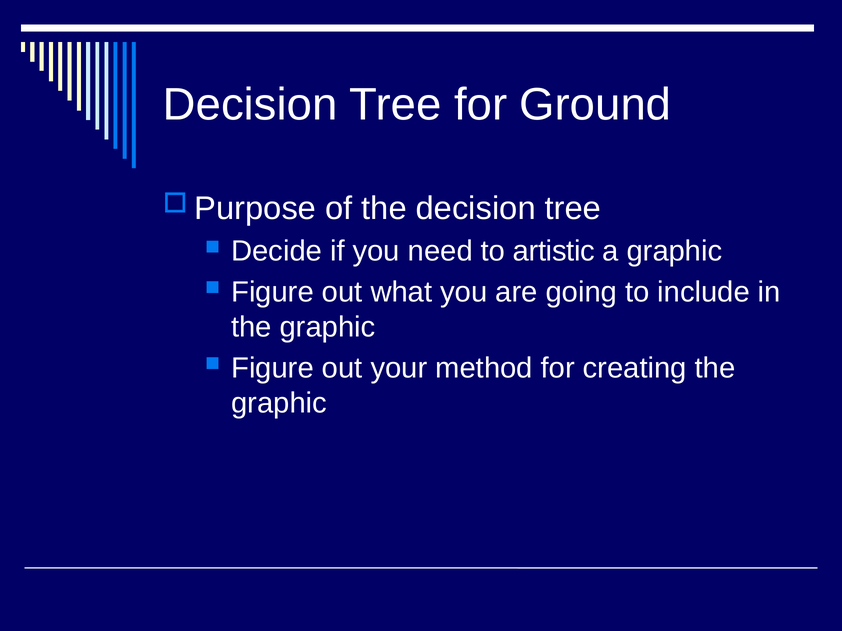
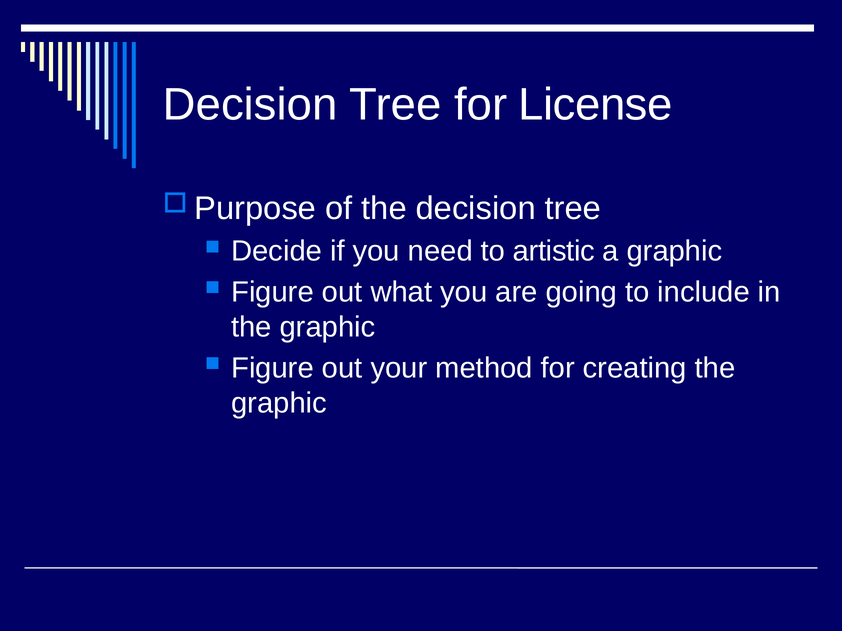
Ground: Ground -> License
